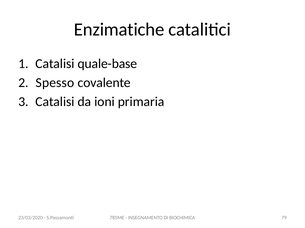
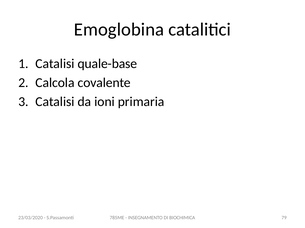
Enzimatiche: Enzimatiche -> Emoglobina
Spesso: Spesso -> Calcola
